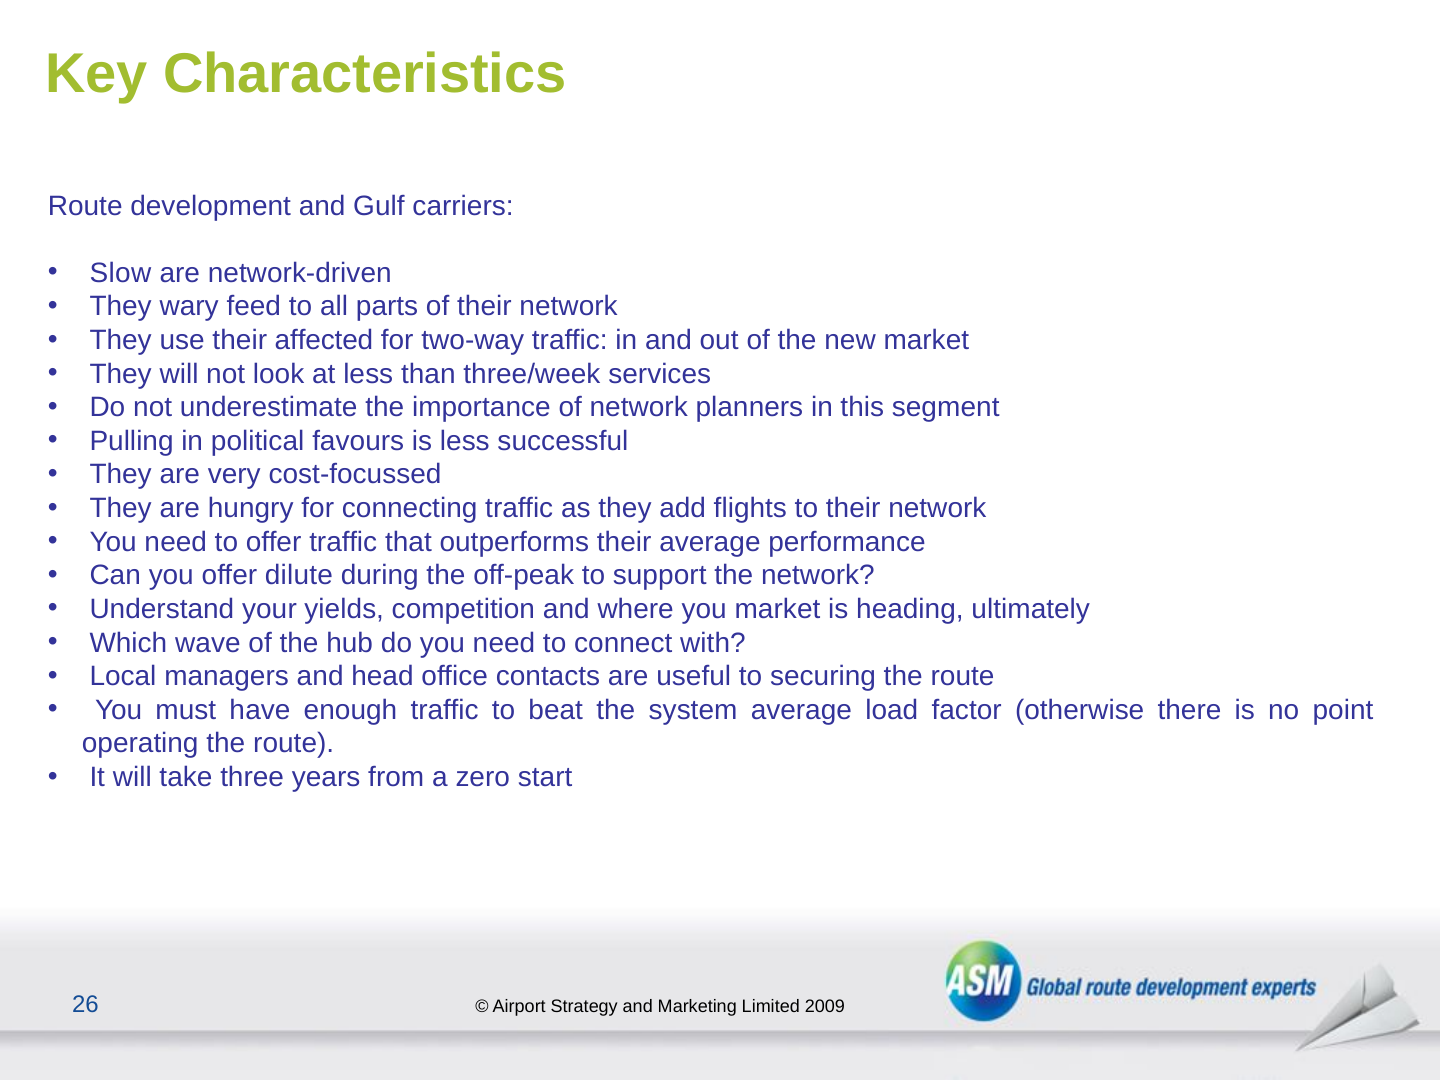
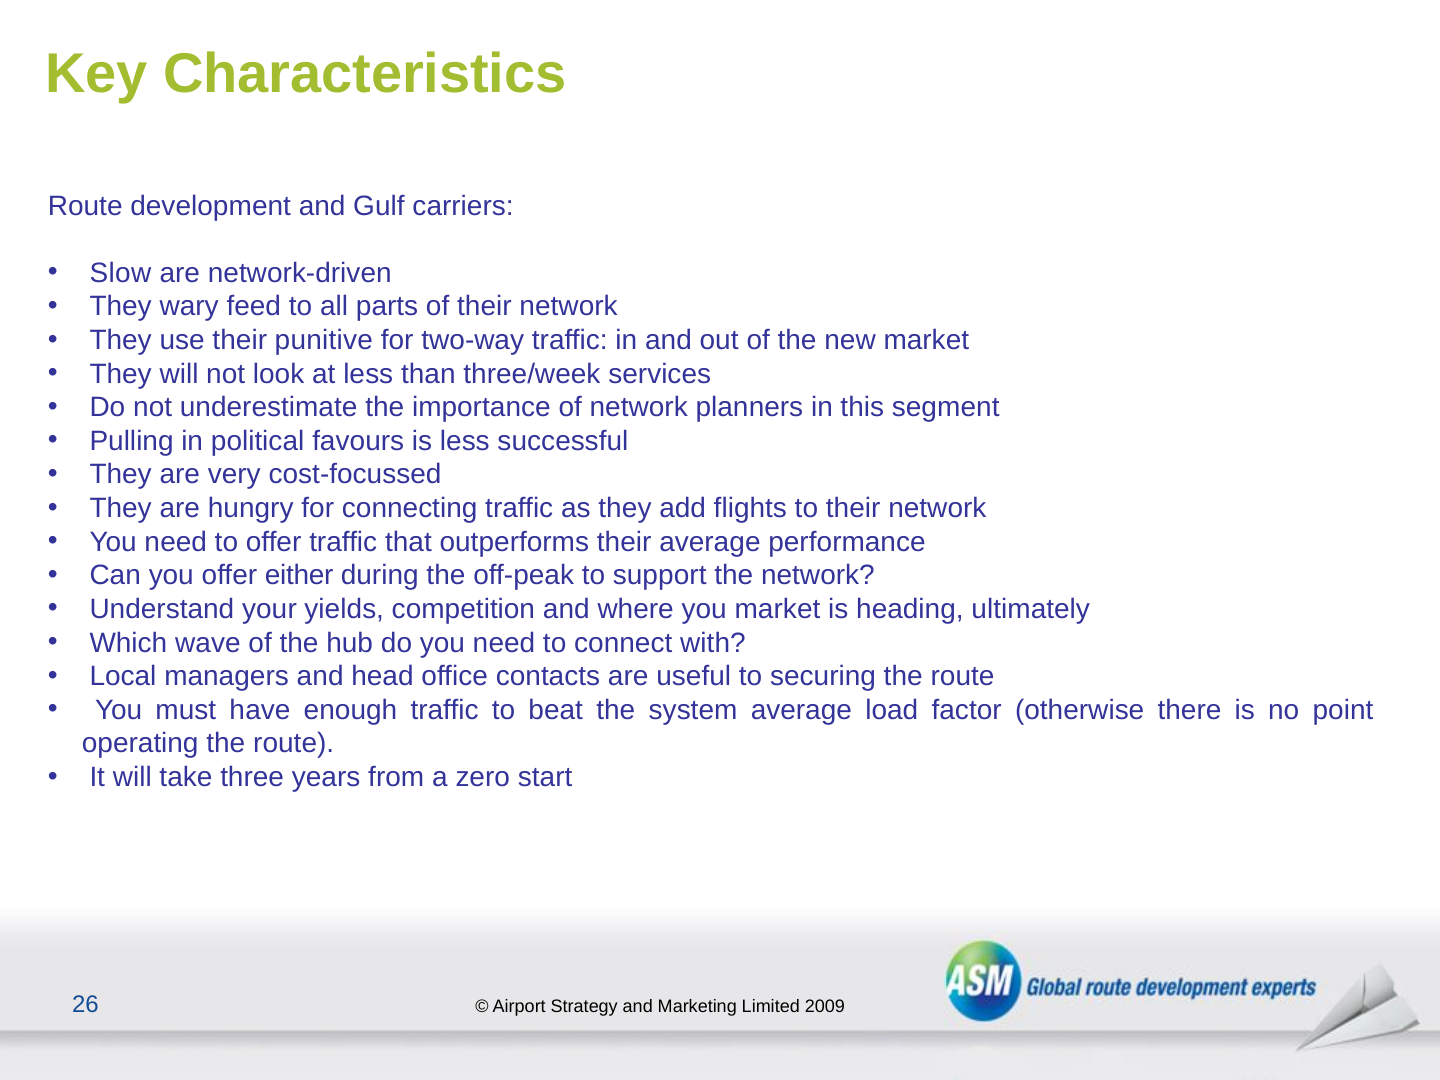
affected: affected -> punitive
dilute: dilute -> either
